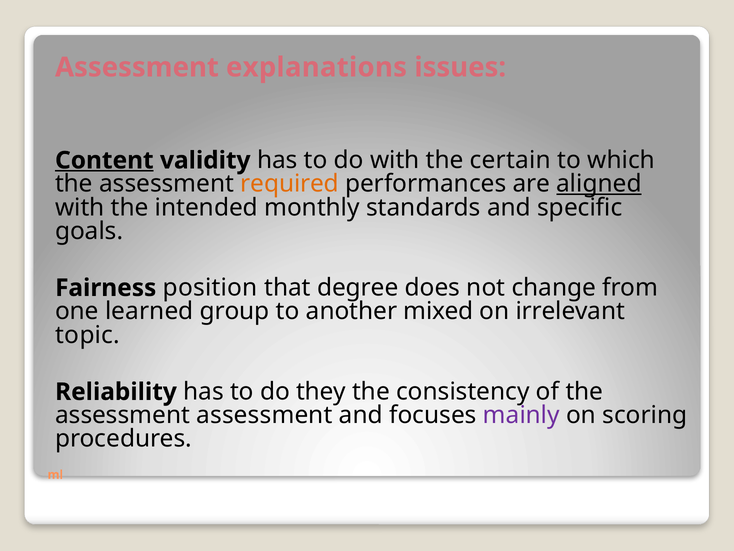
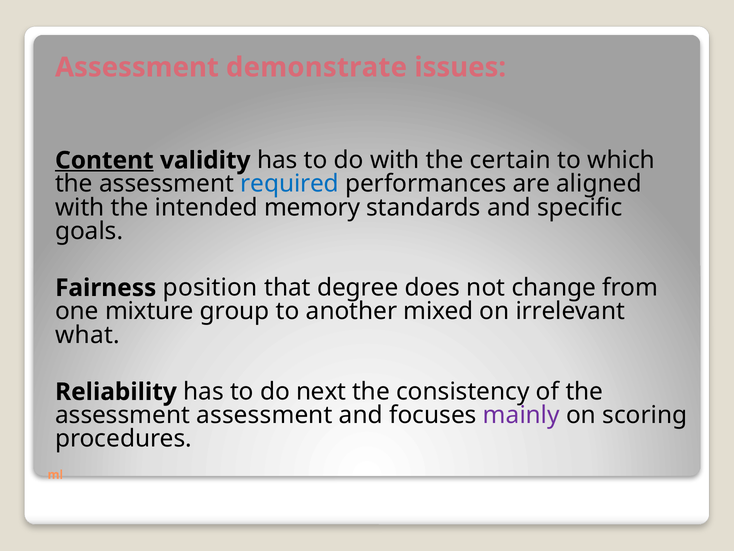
explanations: explanations -> demonstrate
required colour: orange -> blue
aligned underline: present -> none
monthly: monthly -> memory
learned: learned -> mixture
topic: topic -> what
they: they -> next
